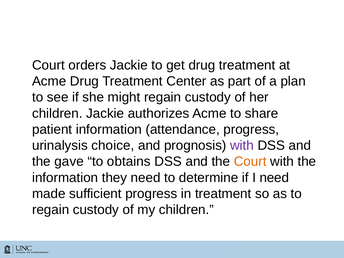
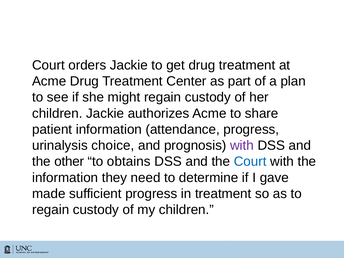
gave: gave -> other
Court at (250, 162) colour: orange -> blue
I need: need -> gave
